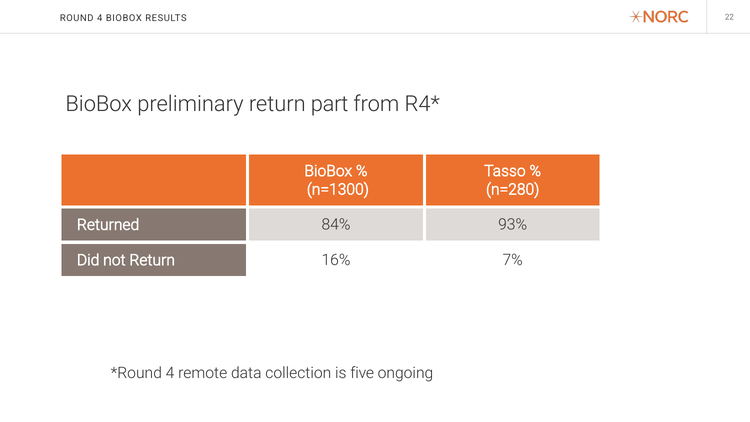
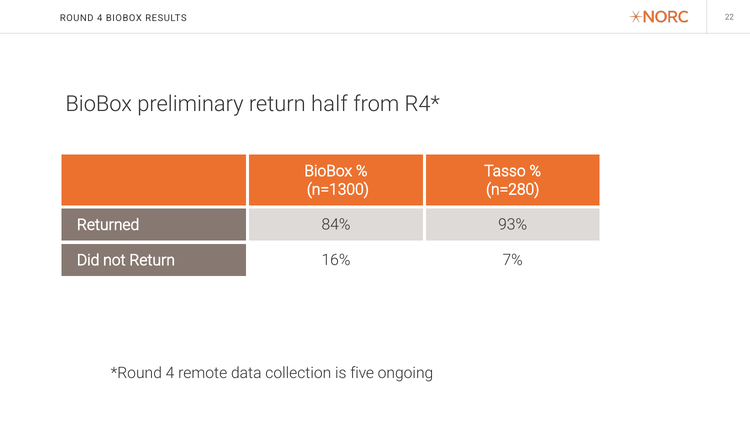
part: part -> half
